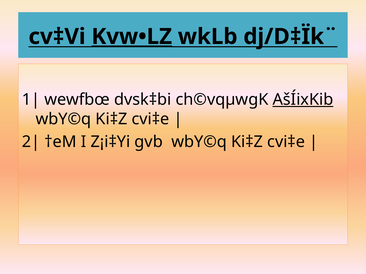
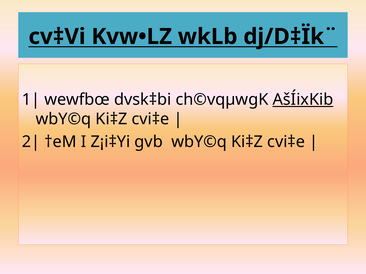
Kvw•LZ underline: present -> none
